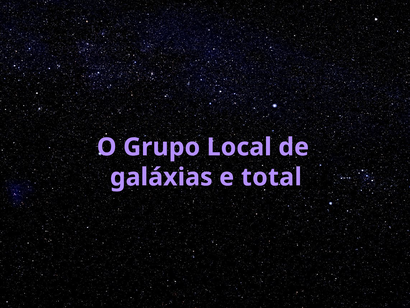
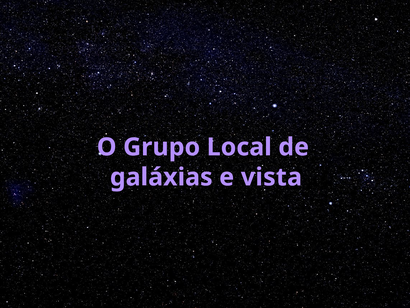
total: total -> vista
